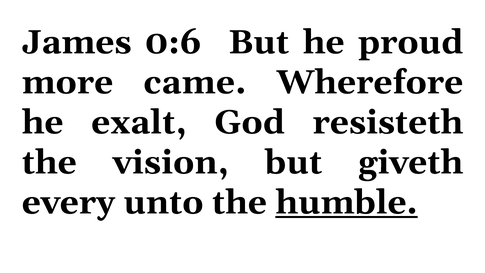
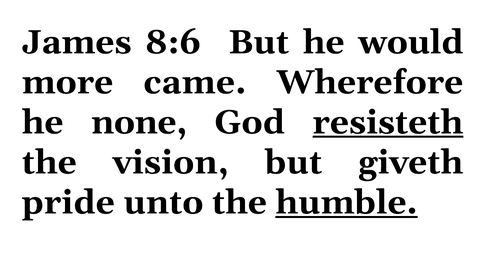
0:6: 0:6 -> 8:6
proud: proud -> would
exalt: exalt -> none
resisteth underline: none -> present
every: every -> pride
